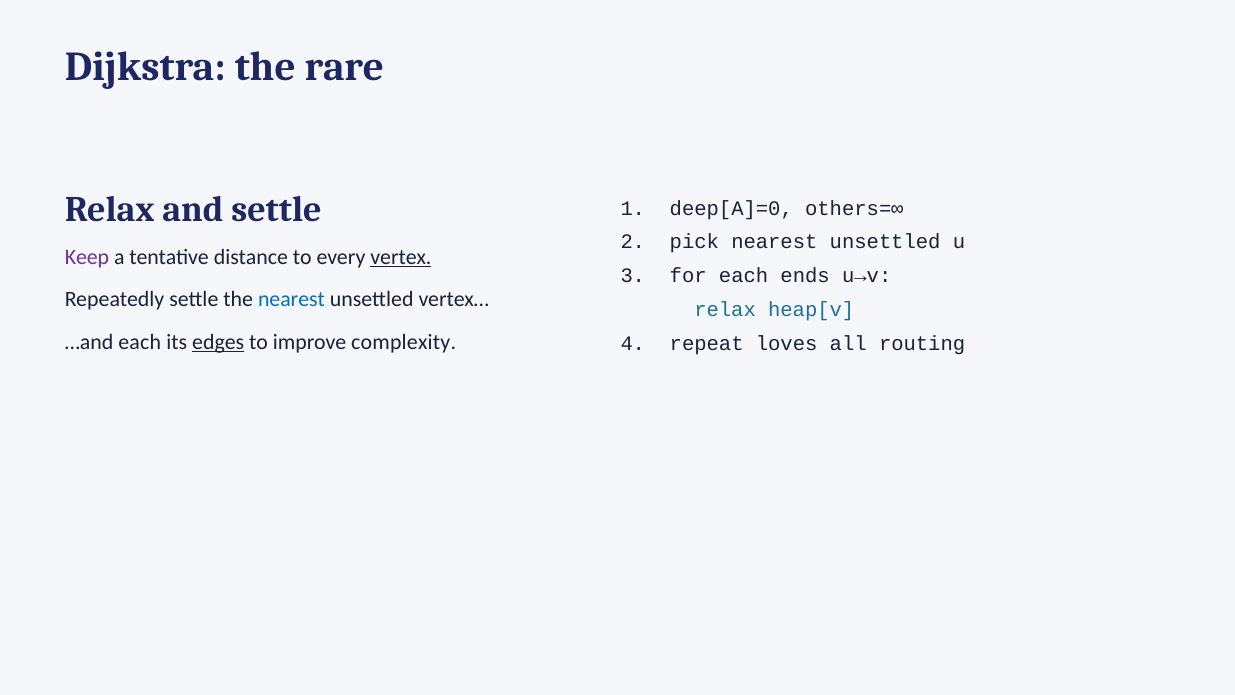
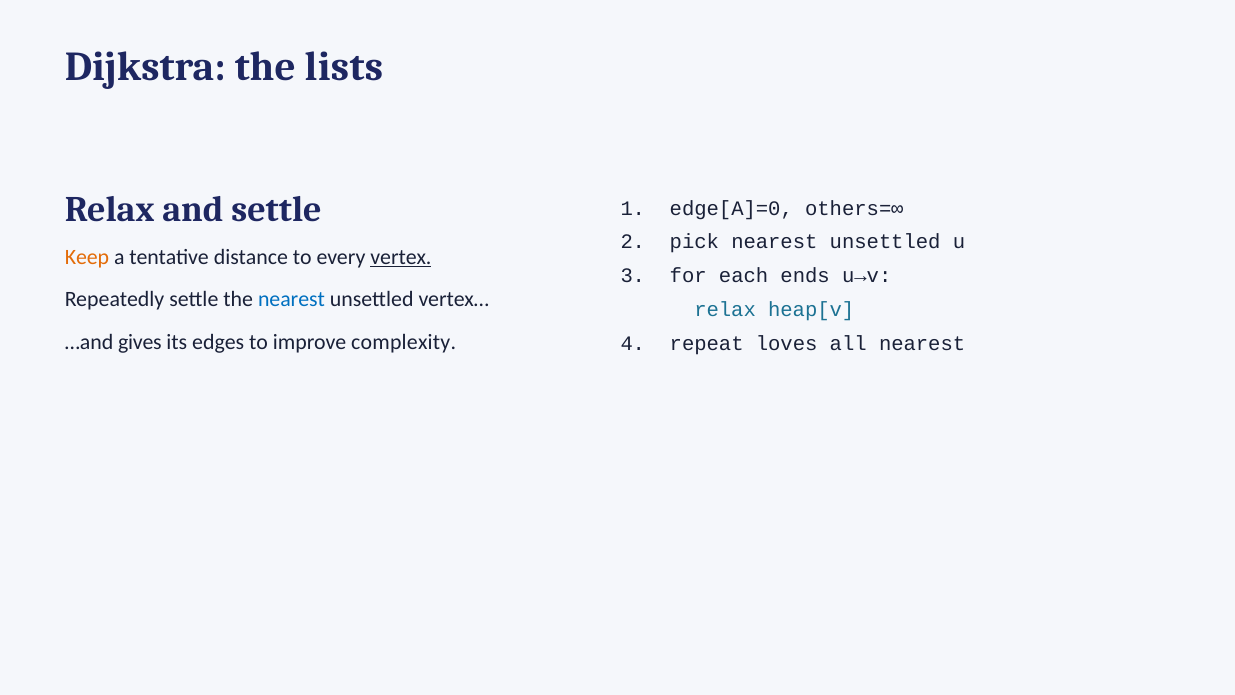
rare: rare -> lists
deep[A]=0: deep[A]=0 -> edge[A]=0
Keep colour: purple -> orange
…and each: each -> gives
edges underline: present -> none
all routing: routing -> nearest
